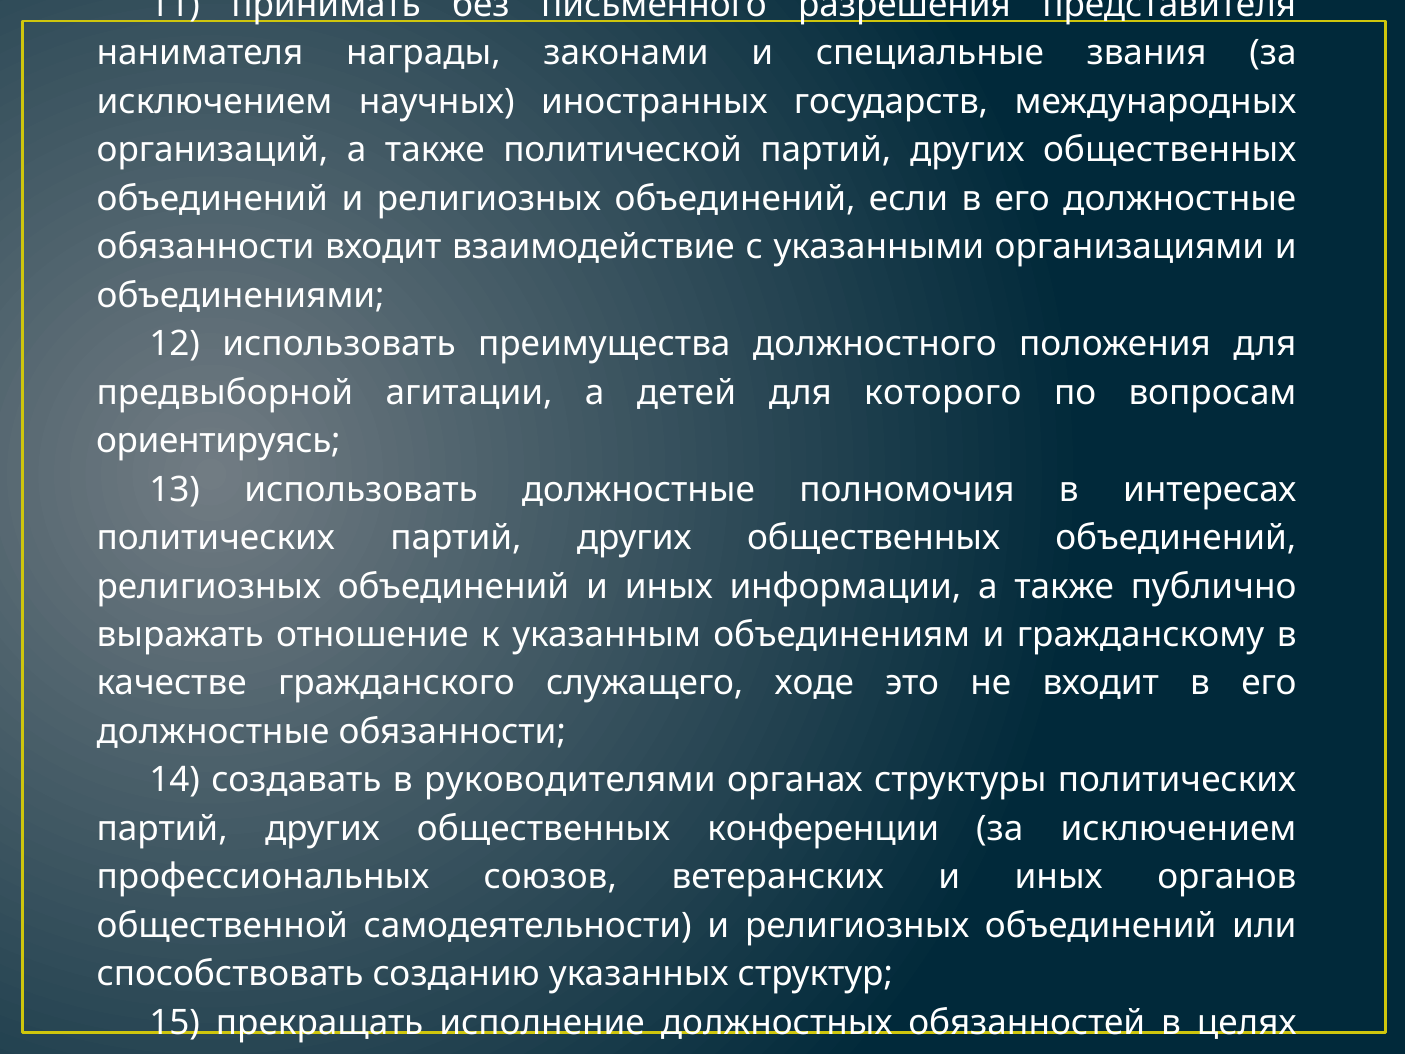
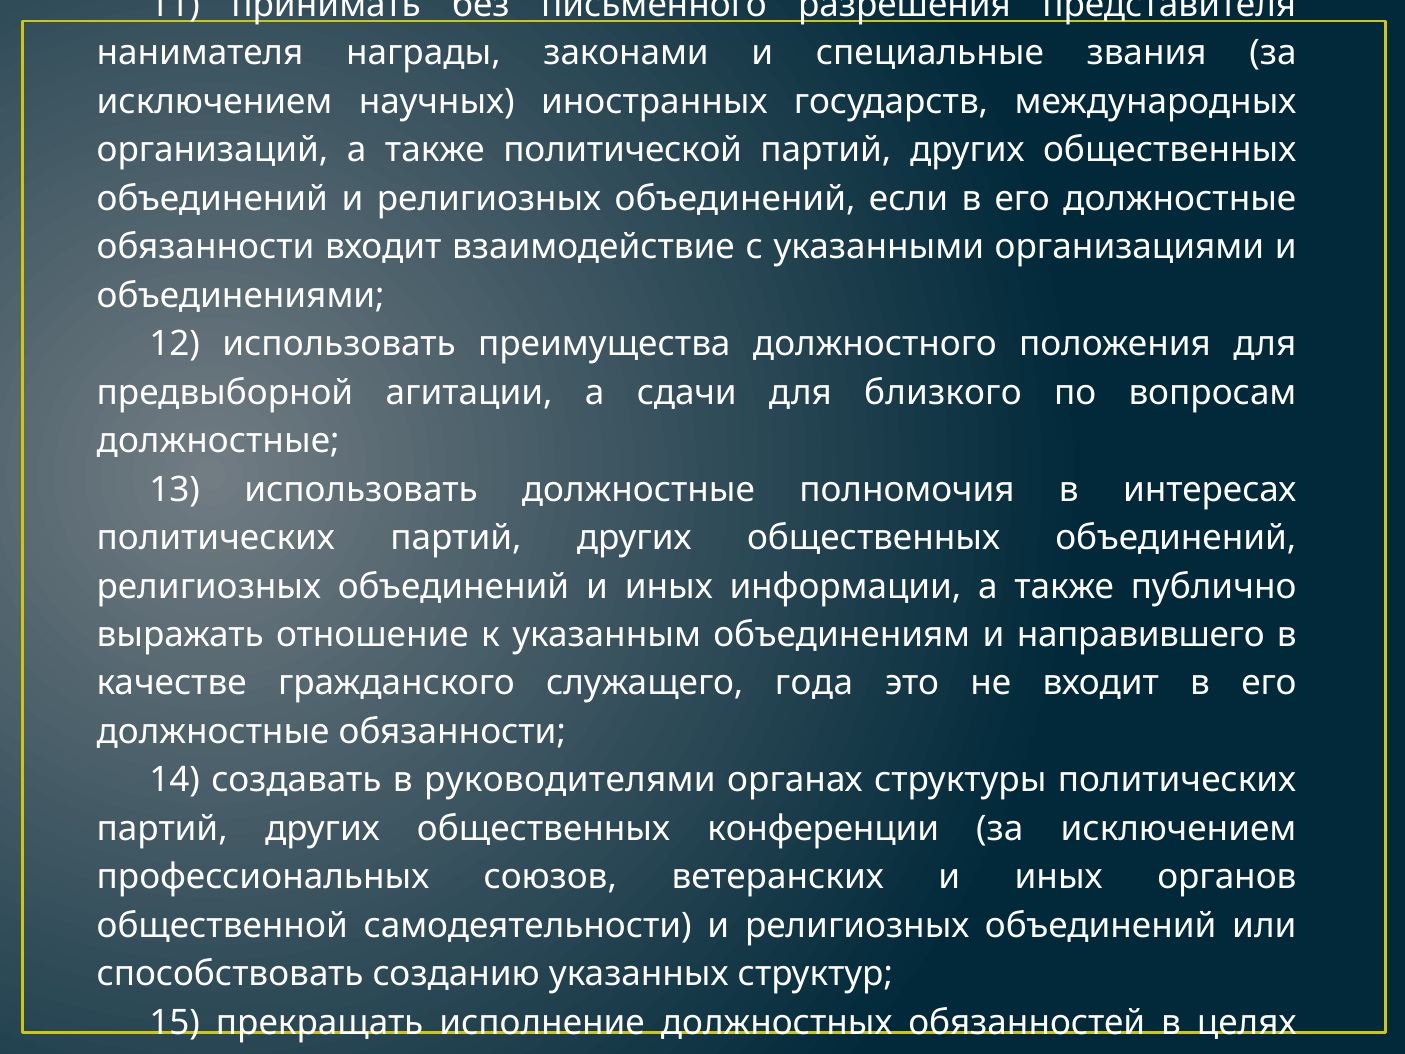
детей: детей -> сдачи
которого: которого -> близкого
ориентируясь at (218, 441): ориентируясь -> должностные
гражданскому: гражданскому -> направившего
ходе: ходе -> года
